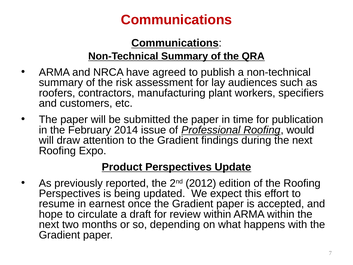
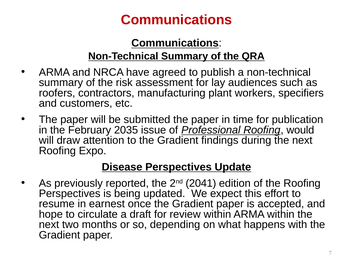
2014: 2014 -> 2035
Product: Product -> Disease
2012: 2012 -> 2041
